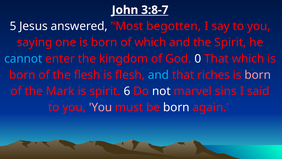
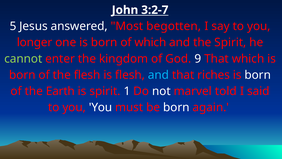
3:8-7: 3:8-7 -> 3:2-7
saying: saying -> longer
cannot colour: light blue -> light green
0: 0 -> 9
born at (258, 75) colour: pink -> white
Mark: Mark -> Earth
6: 6 -> 1
sins: sins -> told
You at (101, 107) colour: pink -> white
